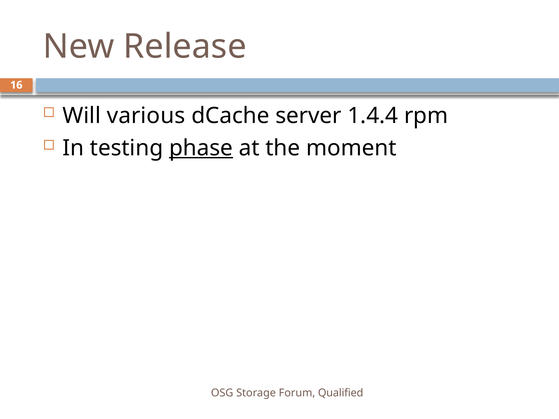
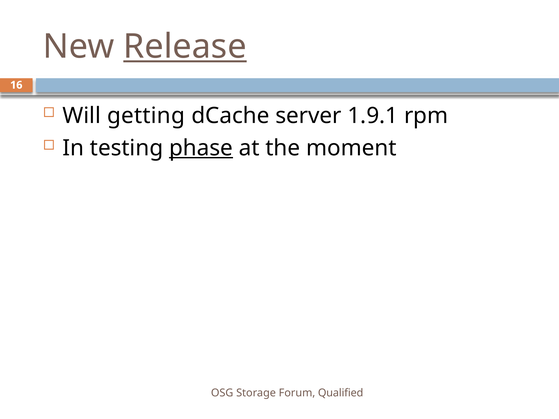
Release underline: none -> present
various: various -> getting
1.4.4: 1.4.4 -> 1.9.1
